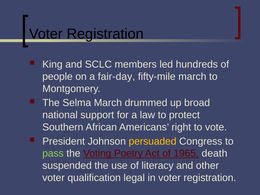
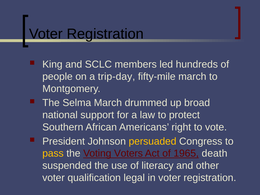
fair-day: fair-day -> trip-day
pass colour: light green -> yellow
Poetry: Poetry -> Voters
